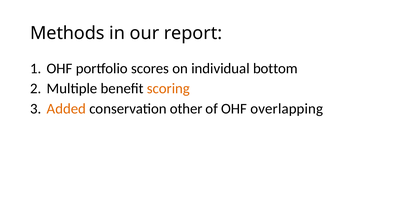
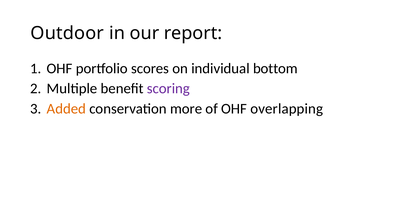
Methods: Methods -> Outdoor
scoring colour: orange -> purple
other: other -> more
